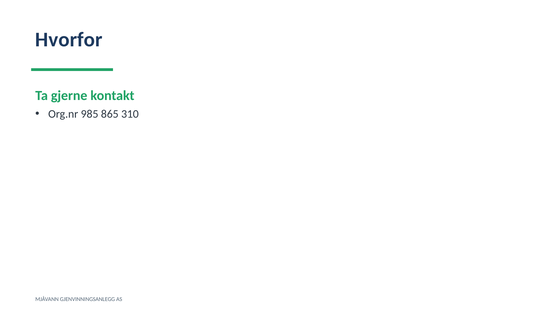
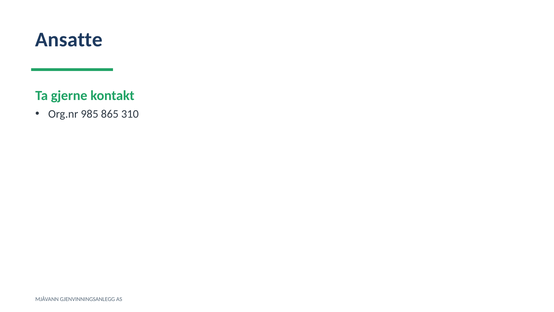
Hvorfor: Hvorfor -> Ansatte
